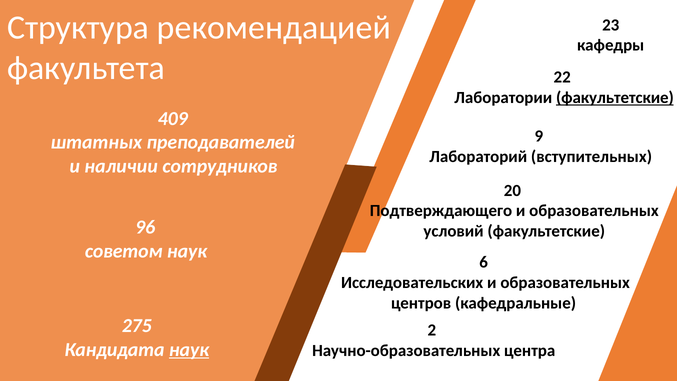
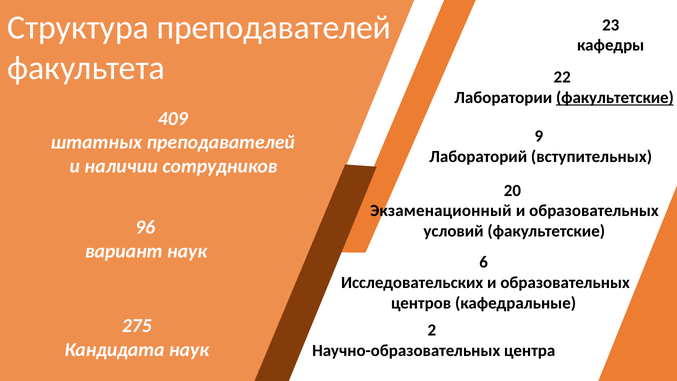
Структура рекомендацией: рекомендацией -> преподавателей
Подтверждающего: Подтверждающего -> Экзаменационный
советом: советом -> вариант
наук at (189, 349) underline: present -> none
